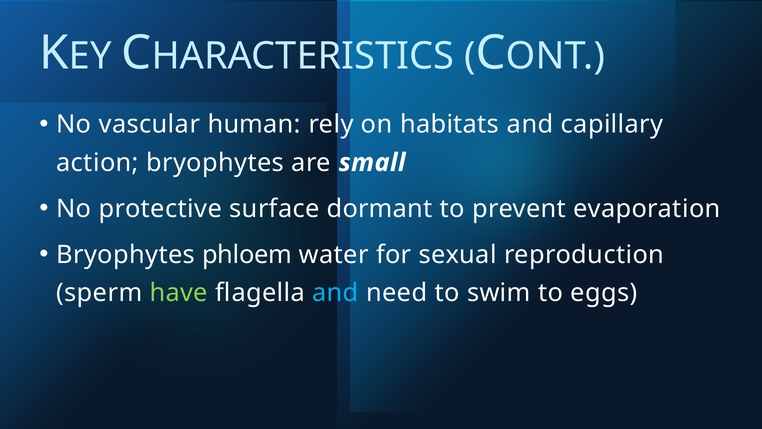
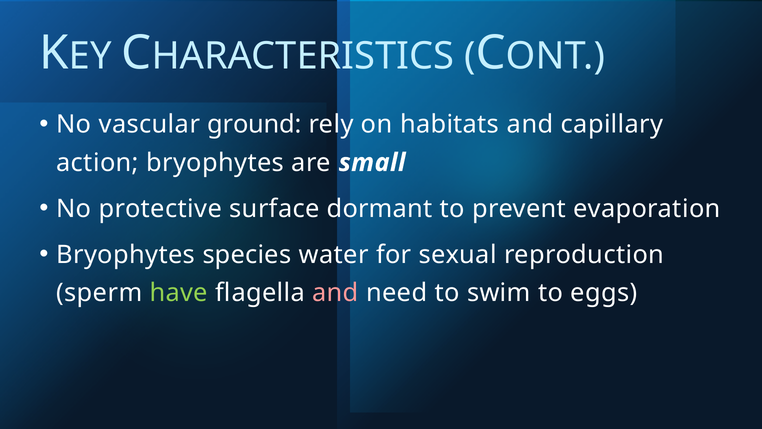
human: human -> ground
phloem: phloem -> species
and at (335, 293) colour: light blue -> pink
